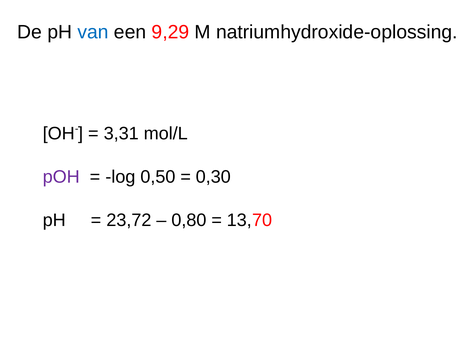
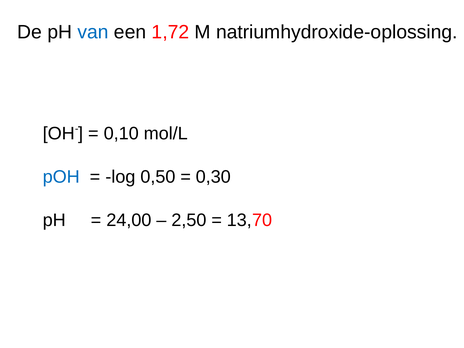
9,29: 9,29 -> 1,72
3,31: 3,31 -> 0,10
pOH colour: purple -> blue
23,72: 23,72 -> 24,00
0,80: 0,80 -> 2,50
